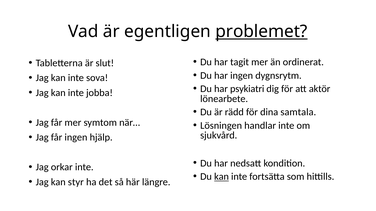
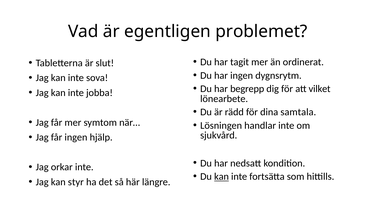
problemet underline: present -> none
psykiatri: psykiatri -> begrepp
aktör: aktör -> vilket
